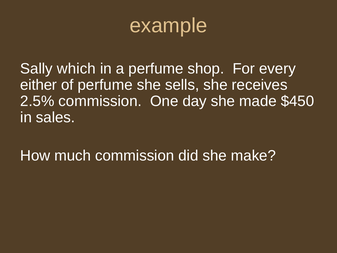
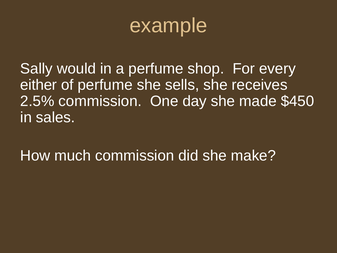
which: which -> would
